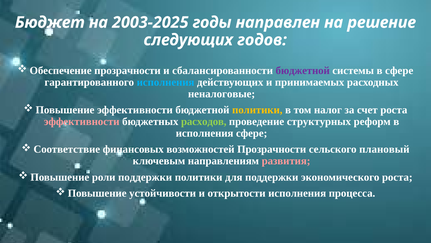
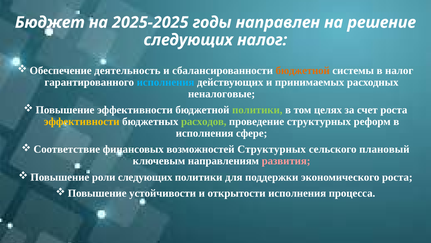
2003-2025: 2003-2025 -> 2025-2025
следующих годов: годов -> налог
прозрачности at (127, 70): прозрачности -> деятельность
бюджетной at (303, 70) colour: purple -> orange
в сфере: сфере -> налог
политики at (257, 110) colour: yellow -> light green
налог: налог -> целях
эффективности at (82, 121) colour: pink -> yellow
возможностей Прозрачности: Прозрачности -> Структурных
роли поддержки: поддержки -> следующих
